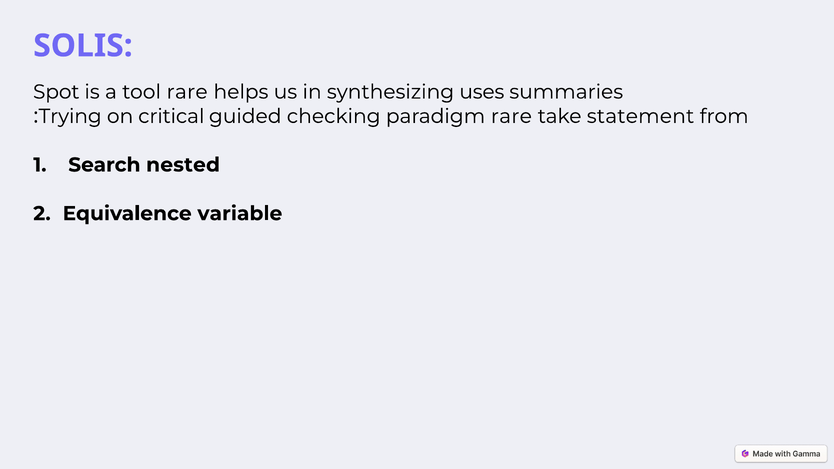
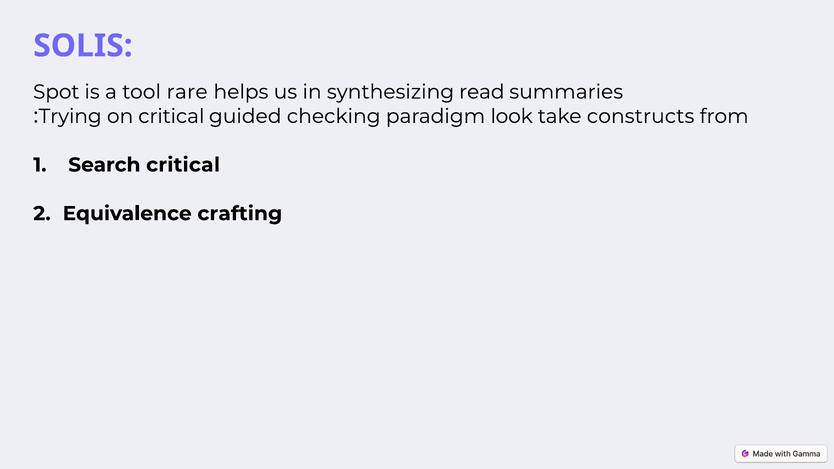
uses: uses -> read
paradigm rare: rare -> look
statement: statement -> constructs
Search nested: nested -> critical
variable: variable -> crafting
